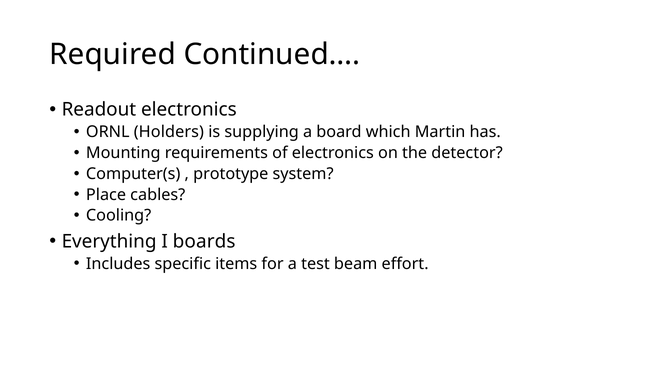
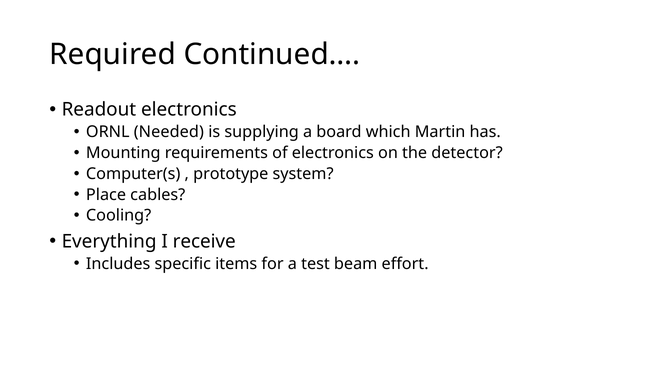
Holders: Holders -> Needed
boards: boards -> receive
